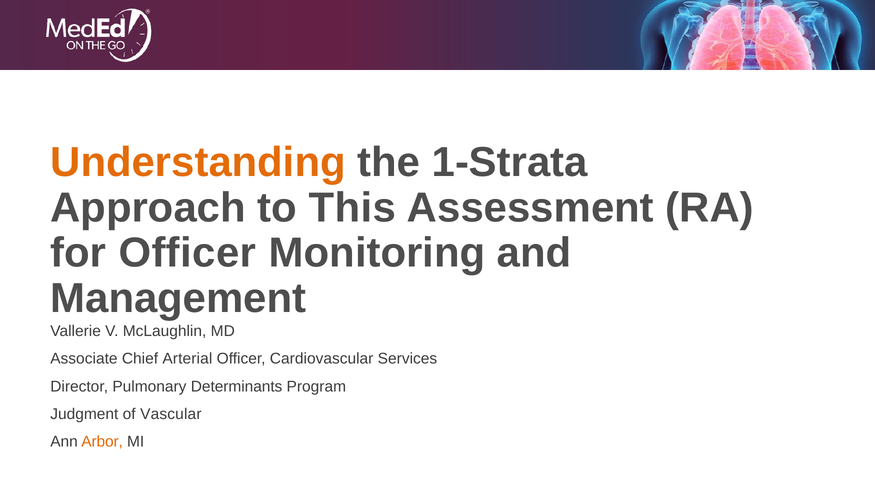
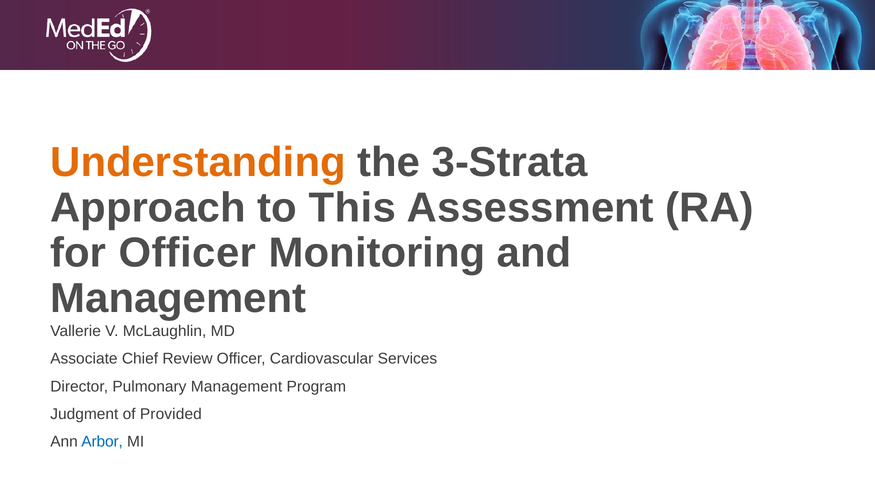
1-Strata: 1-Strata -> 3-Strata
Arterial: Arterial -> Review
Pulmonary Determinants: Determinants -> Management
Vascular: Vascular -> Provided
Arbor colour: orange -> blue
